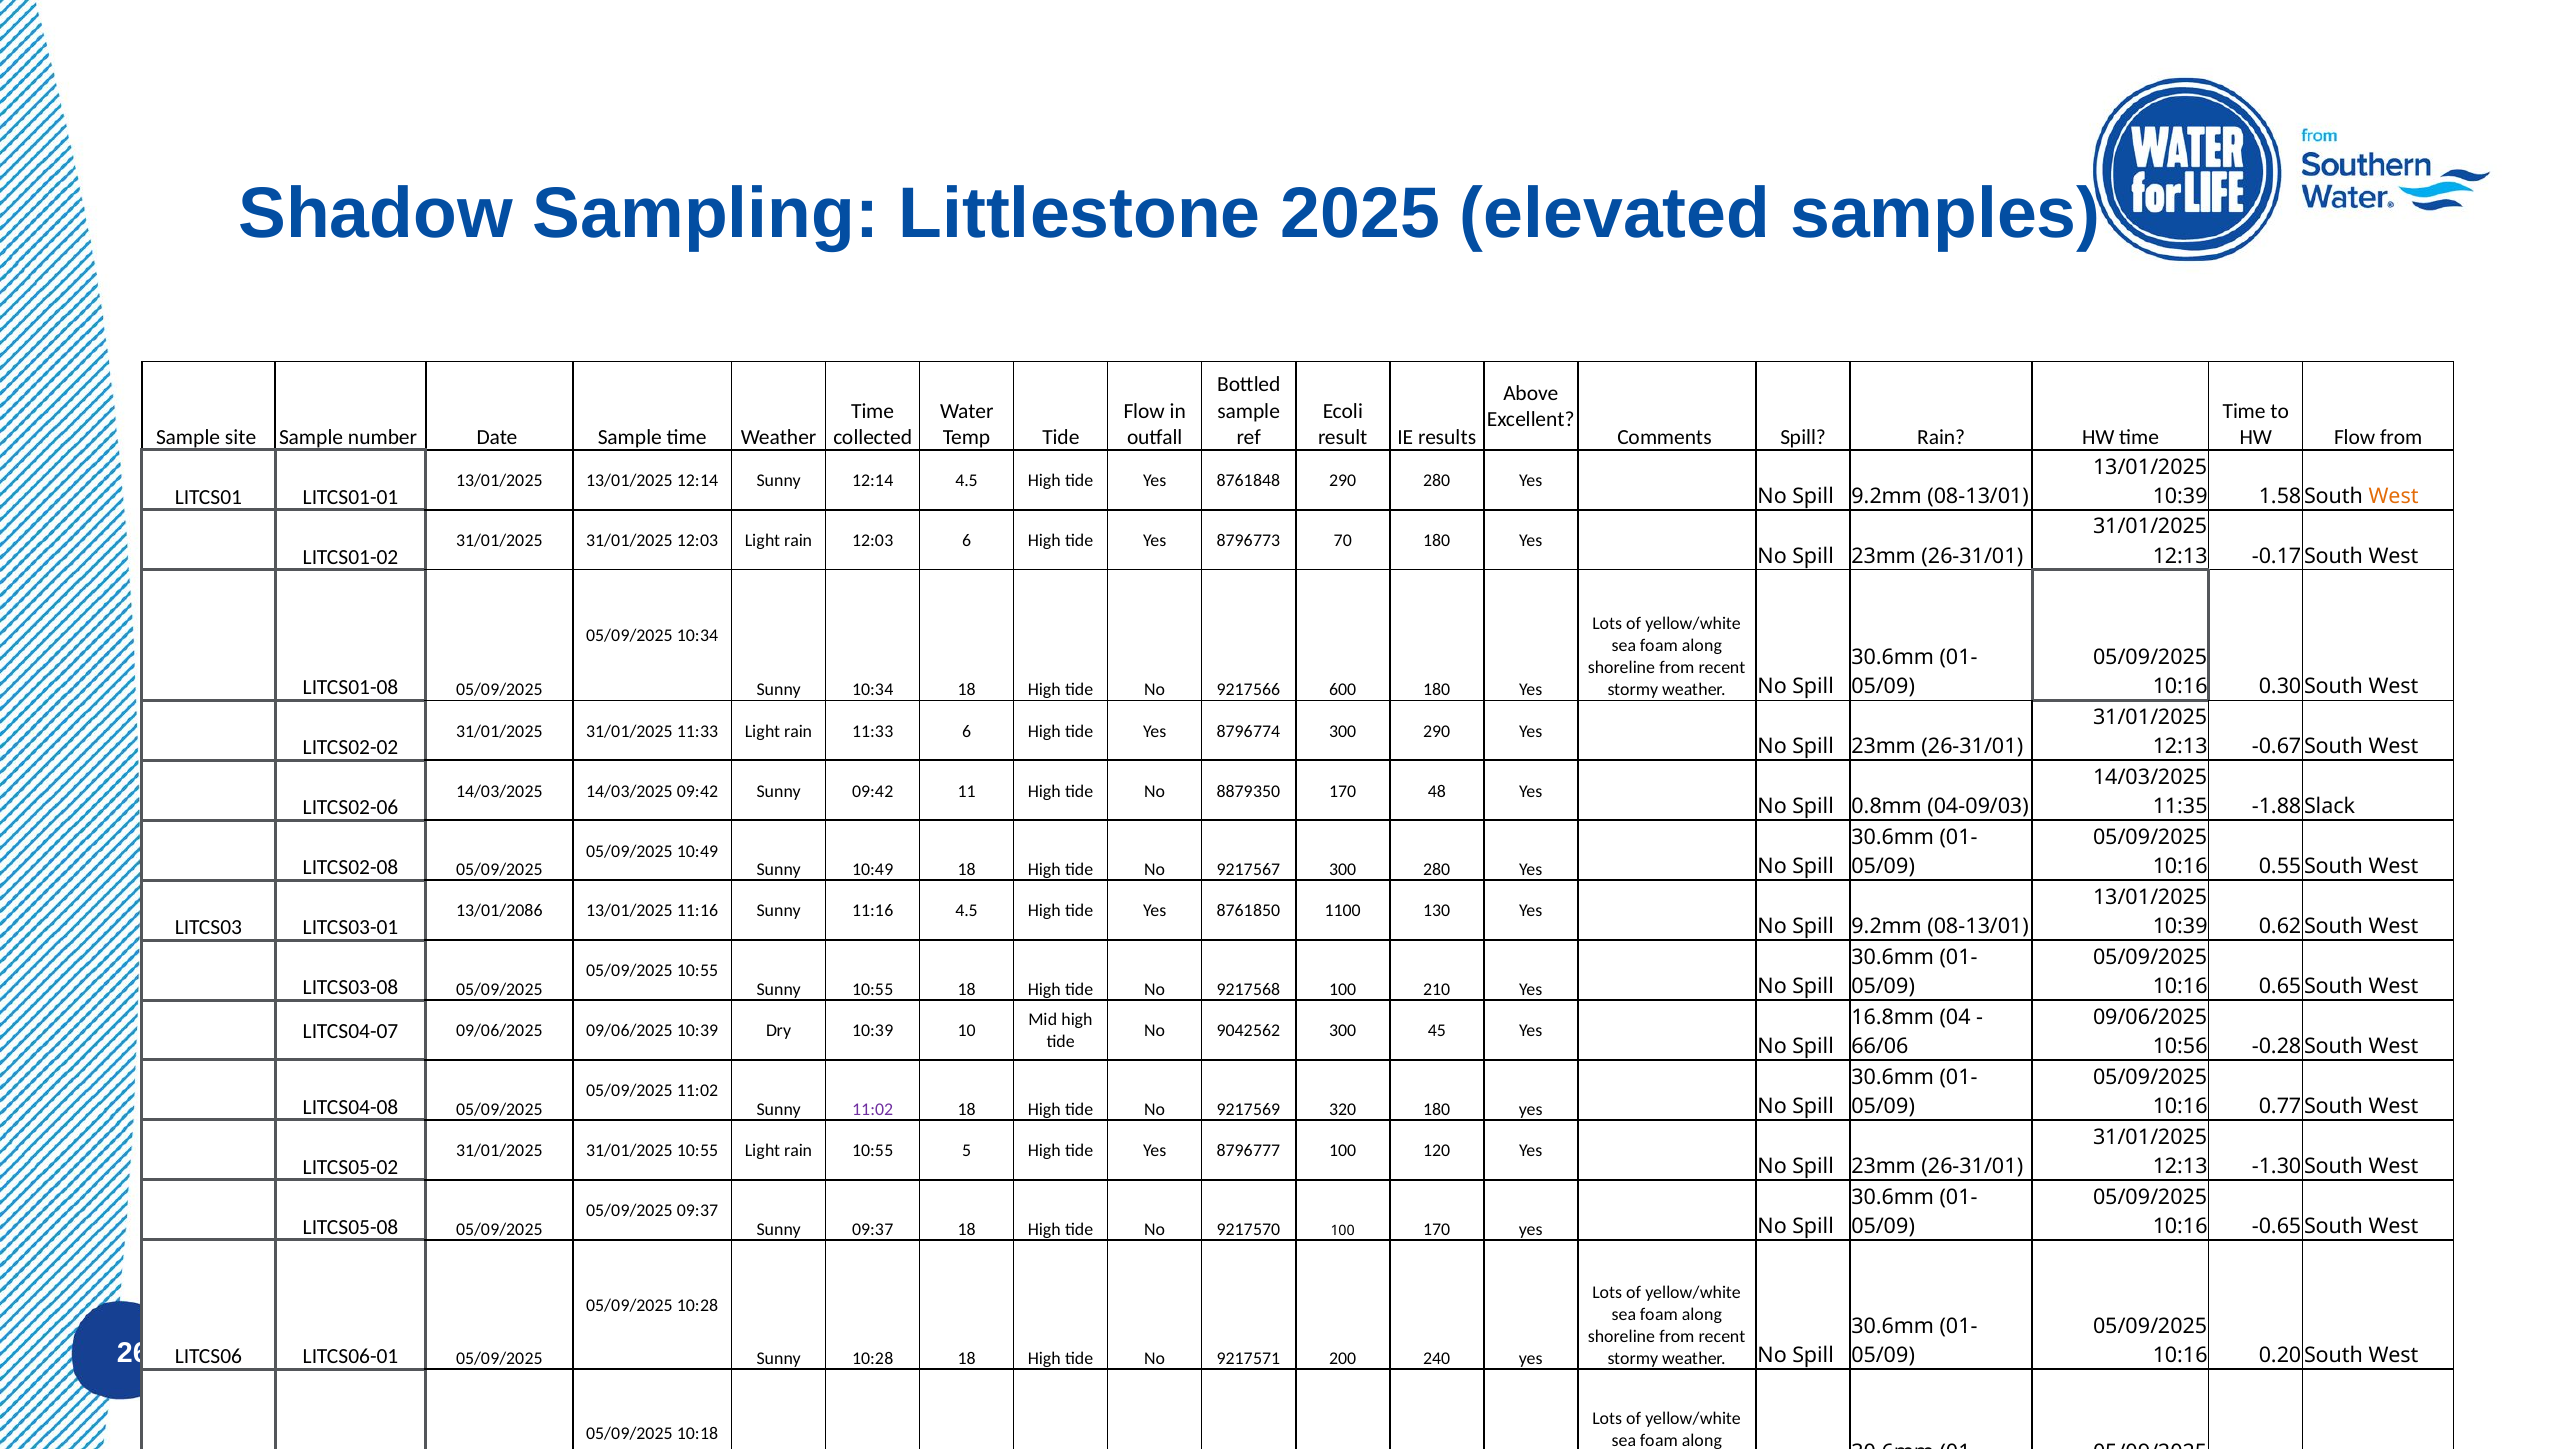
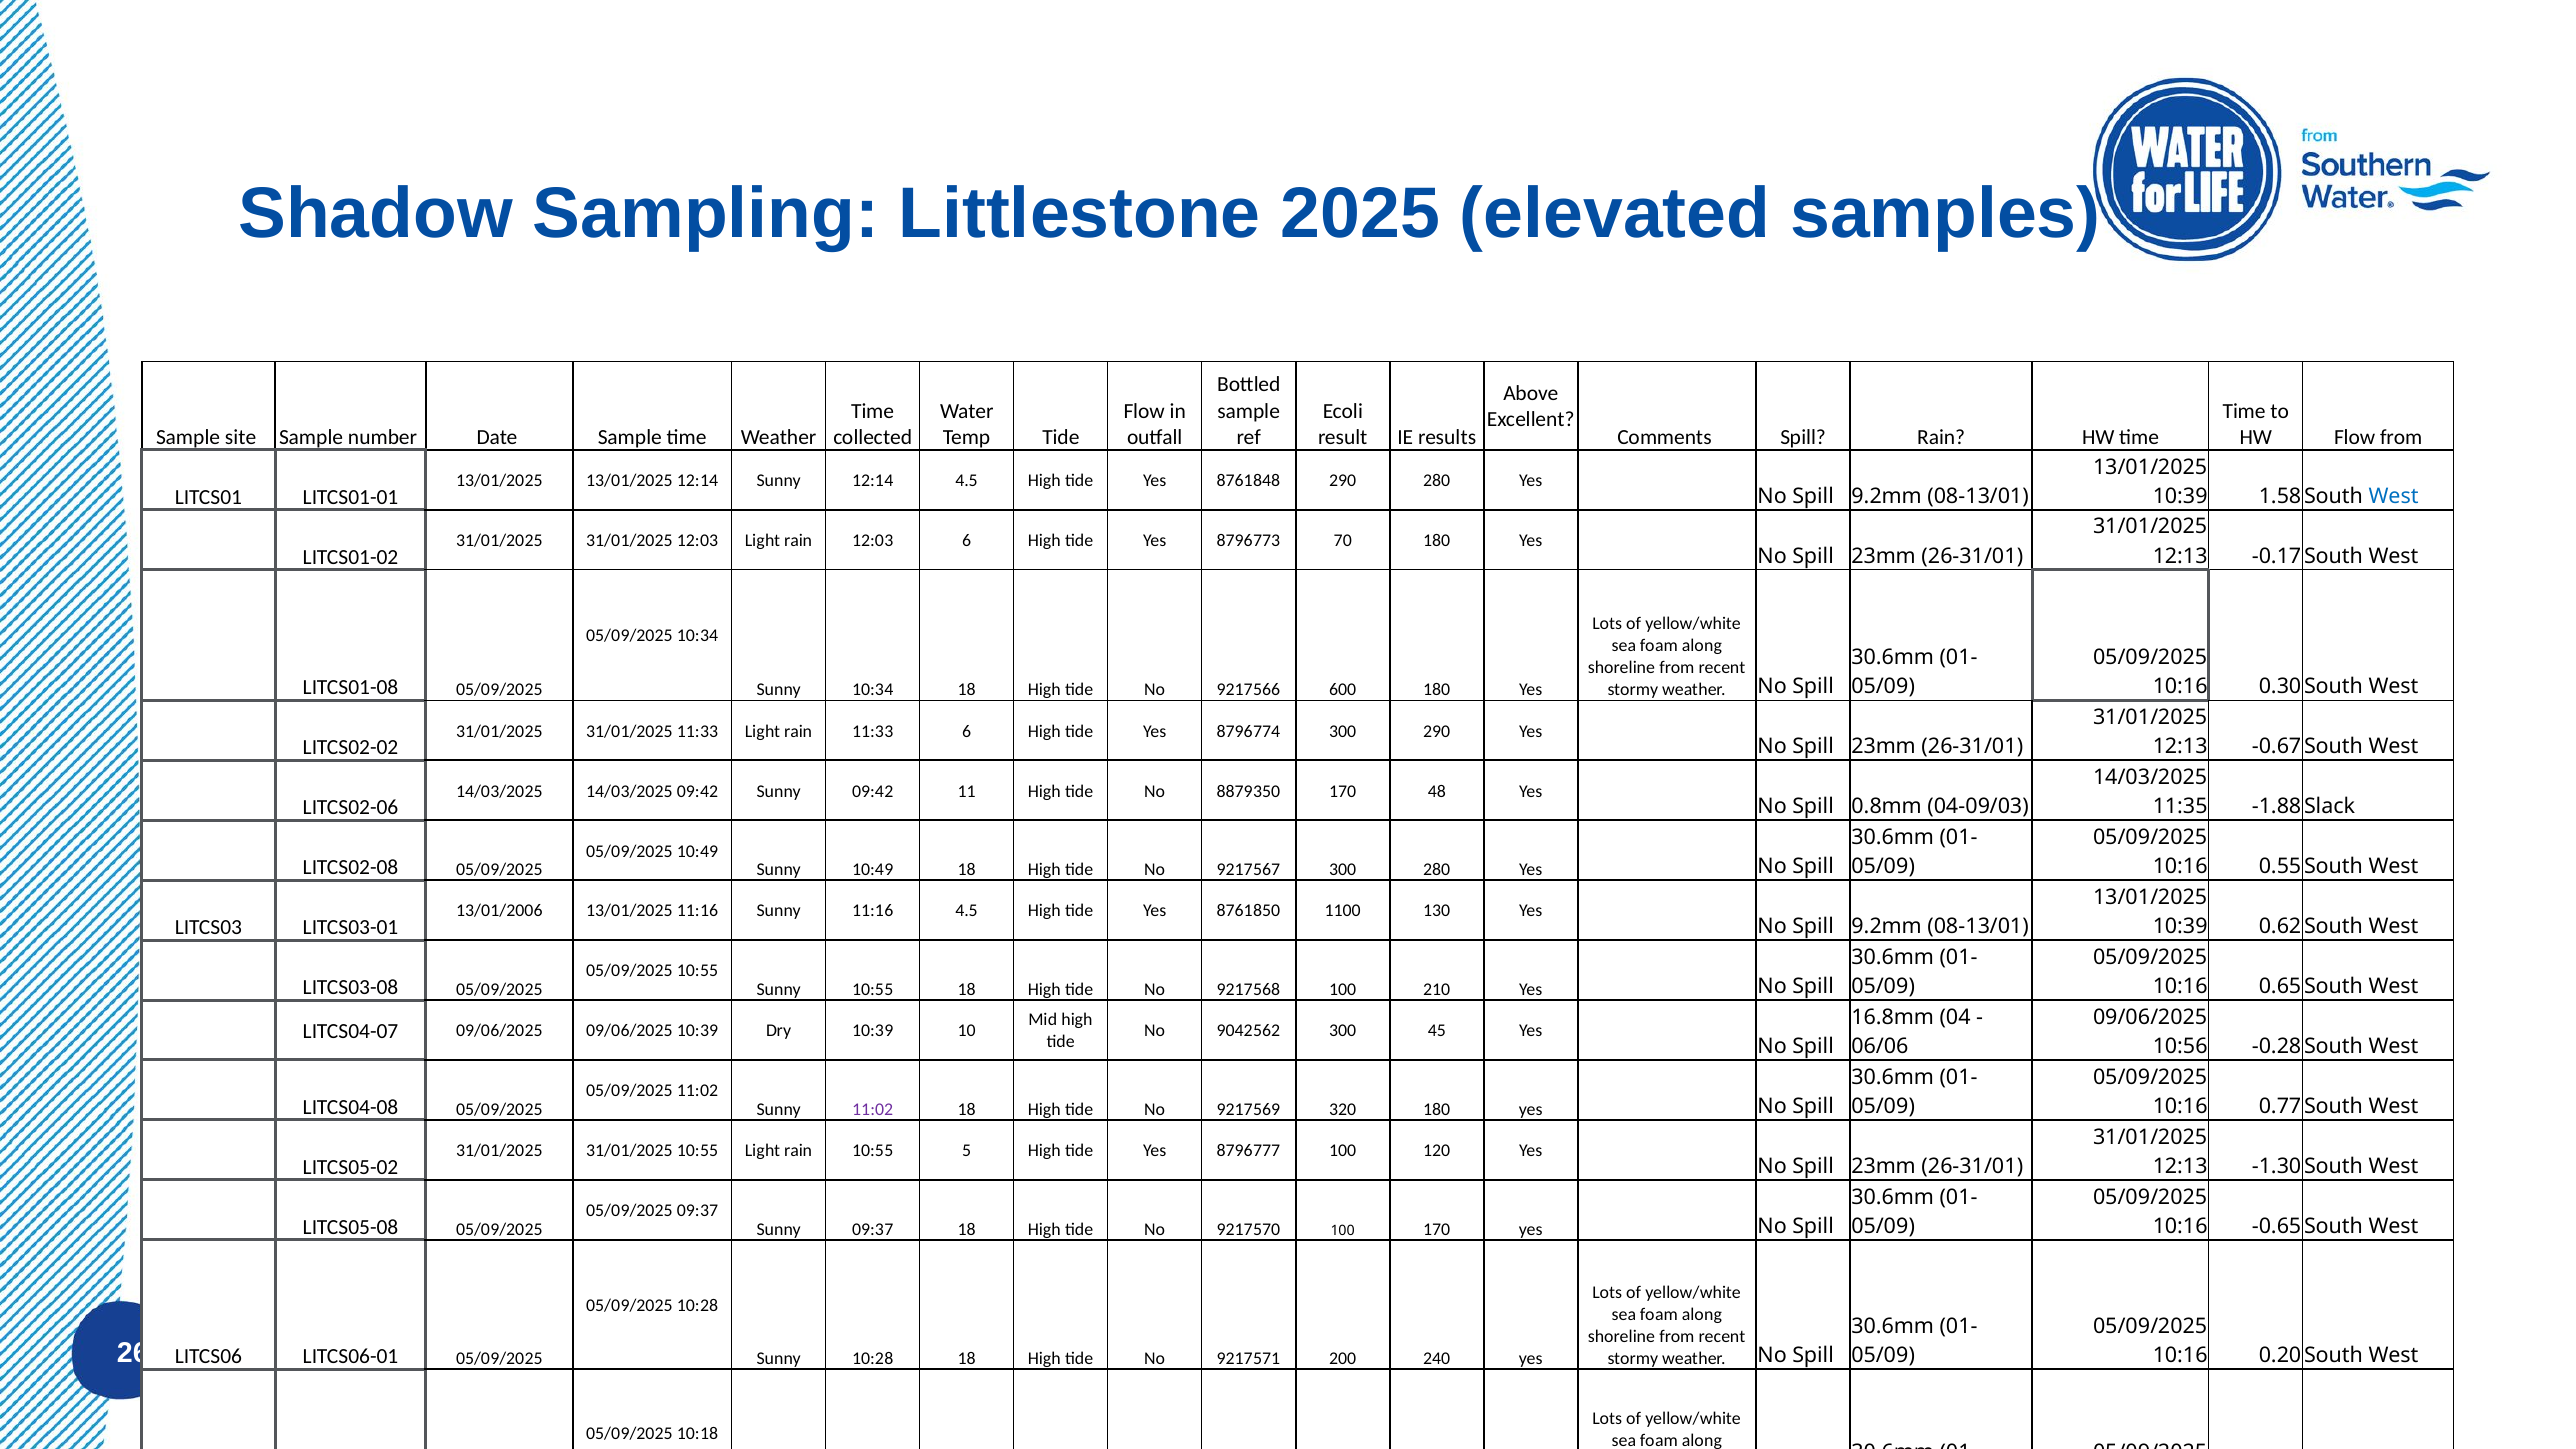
West at (2394, 496) colour: orange -> blue
13/01/2086: 13/01/2086 -> 13/01/2006
66/06: 66/06 -> 06/06
